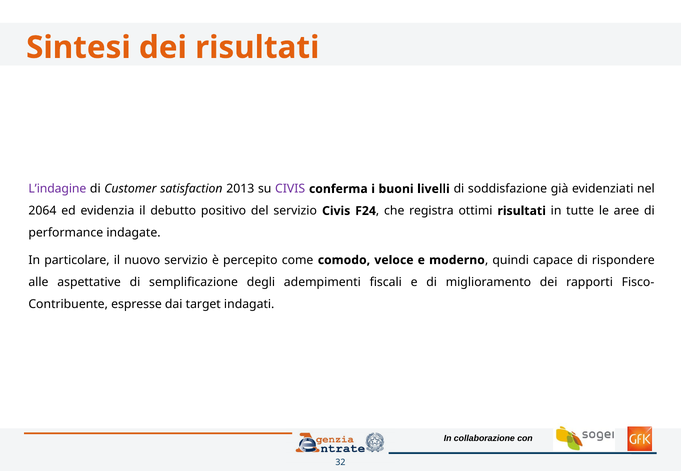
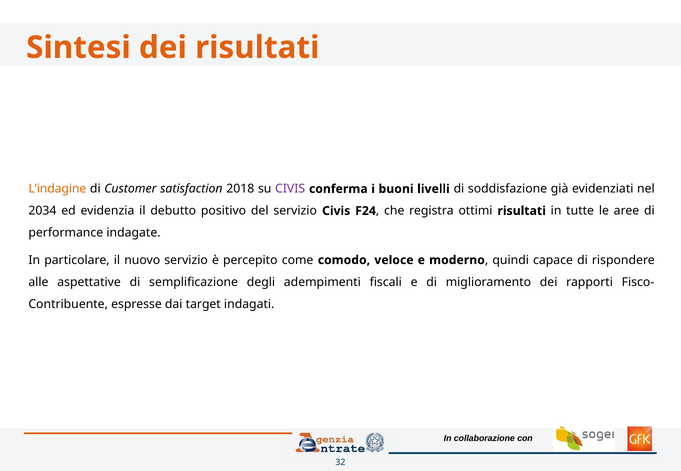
L’indagine colour: purple -> orange
2013: 2013 -> 2018
2064: 2064 -> 2034
